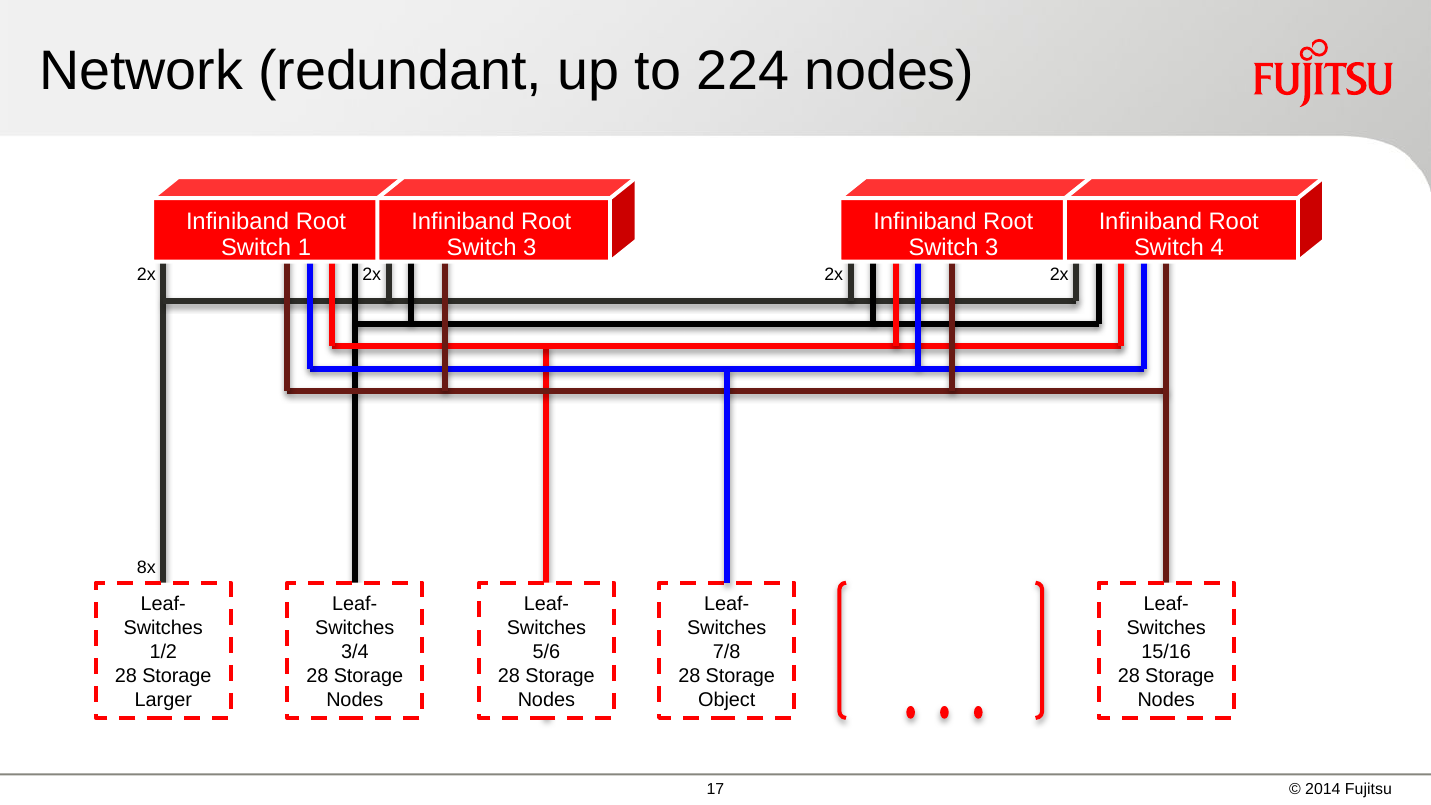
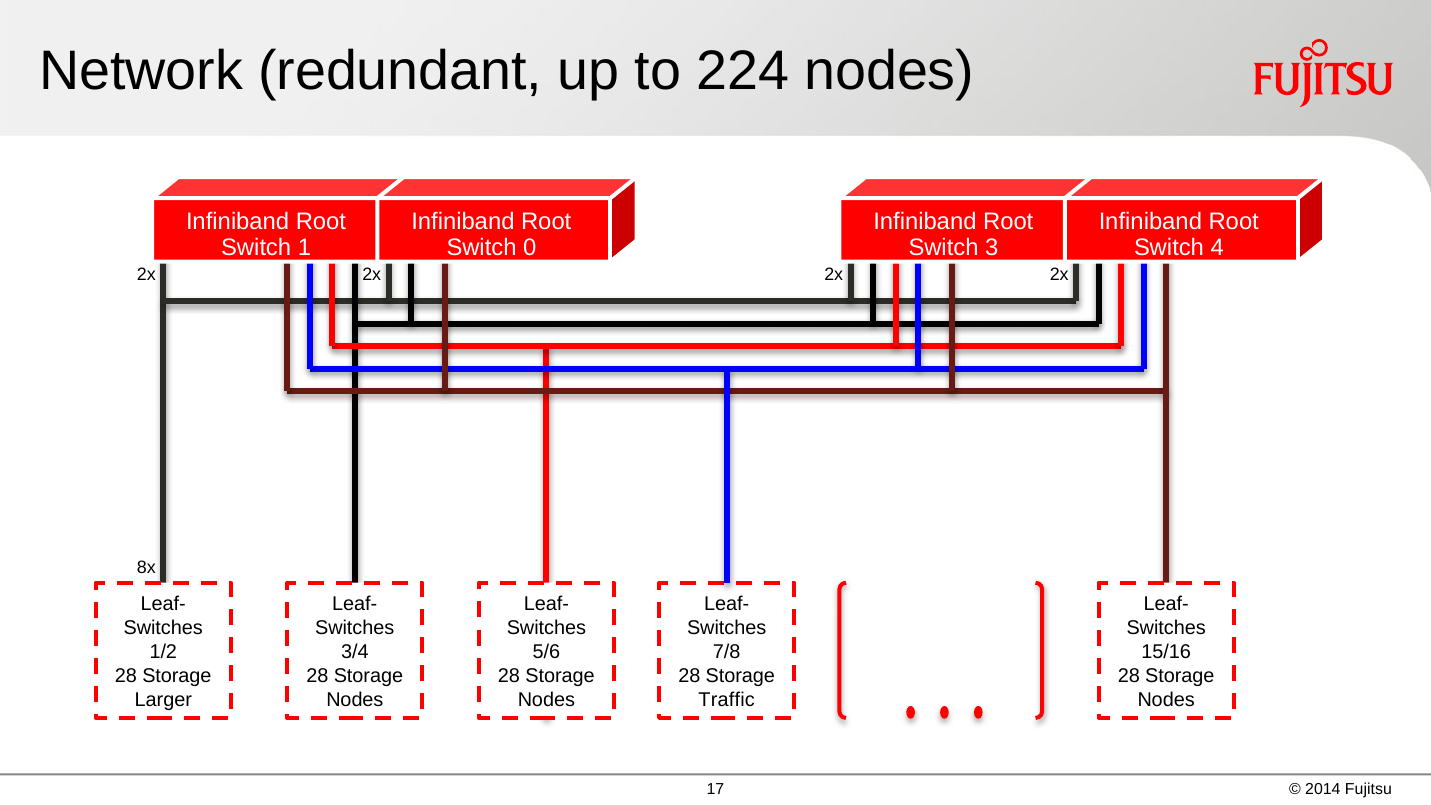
3 at (530, 247): 3 -> 0
Object: Object -> Traffic
